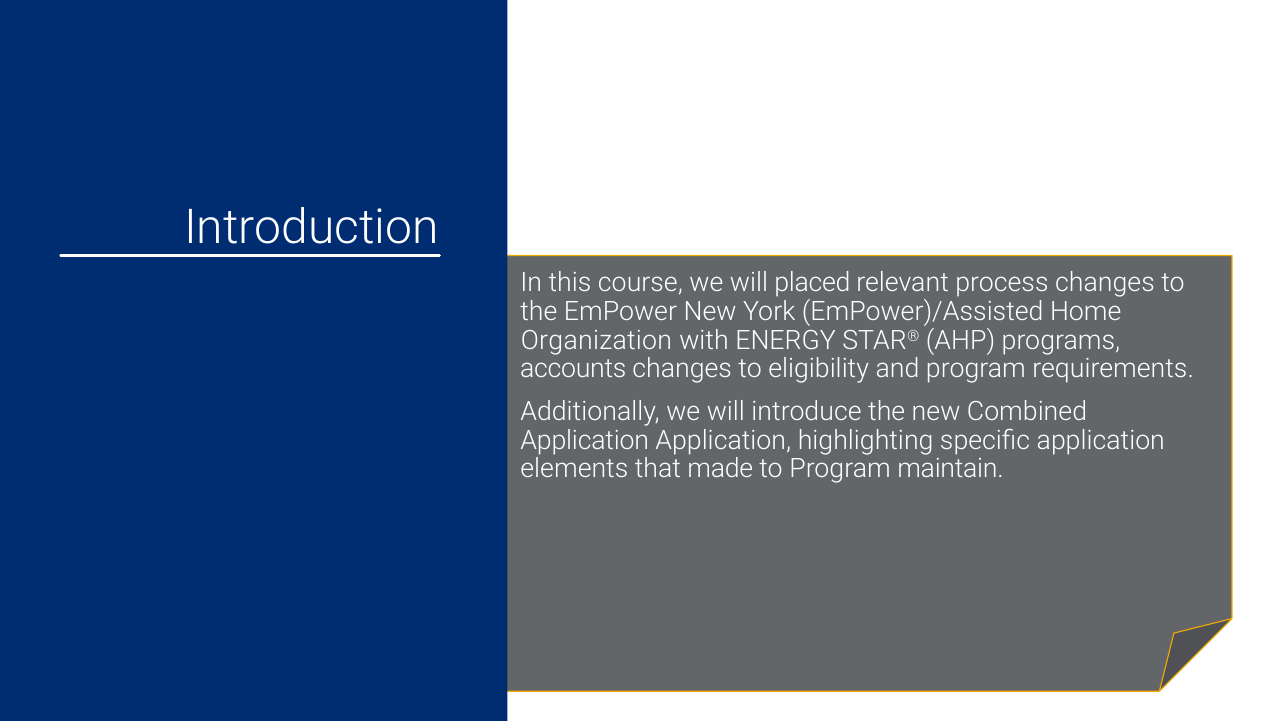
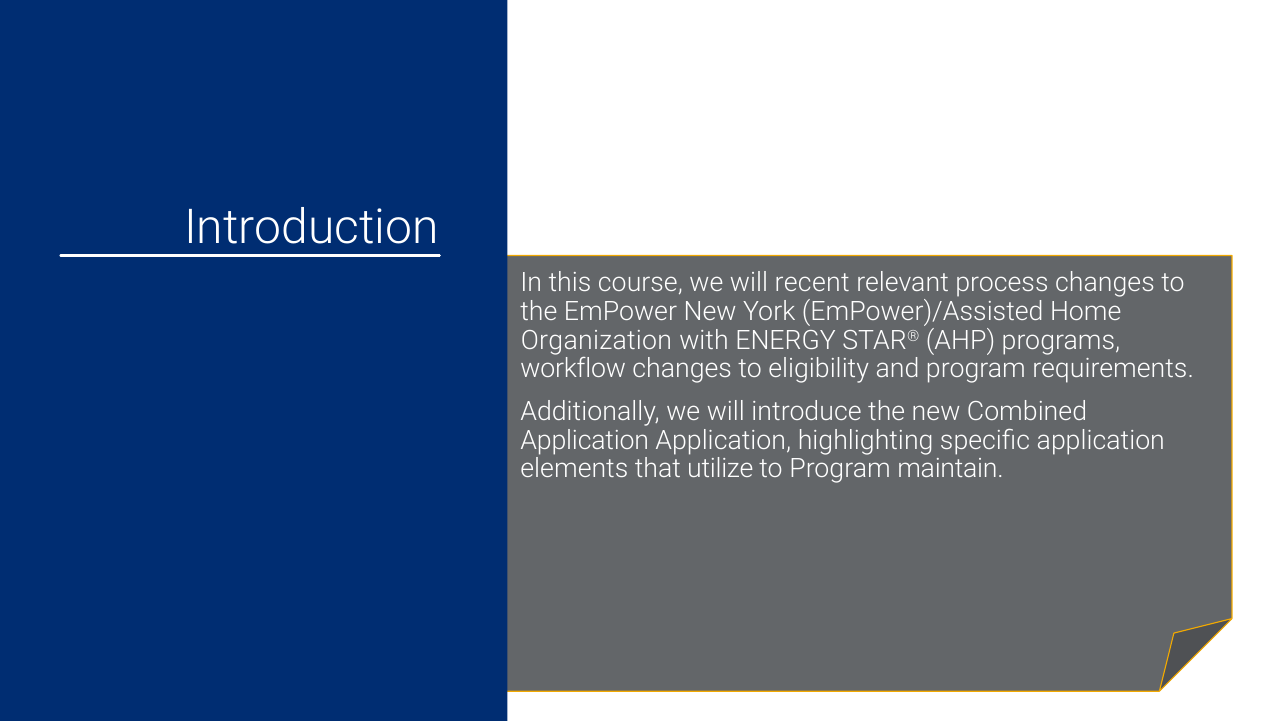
placed: placed -> recent
accounts: accounts -> workflow
made: made -> utilize
